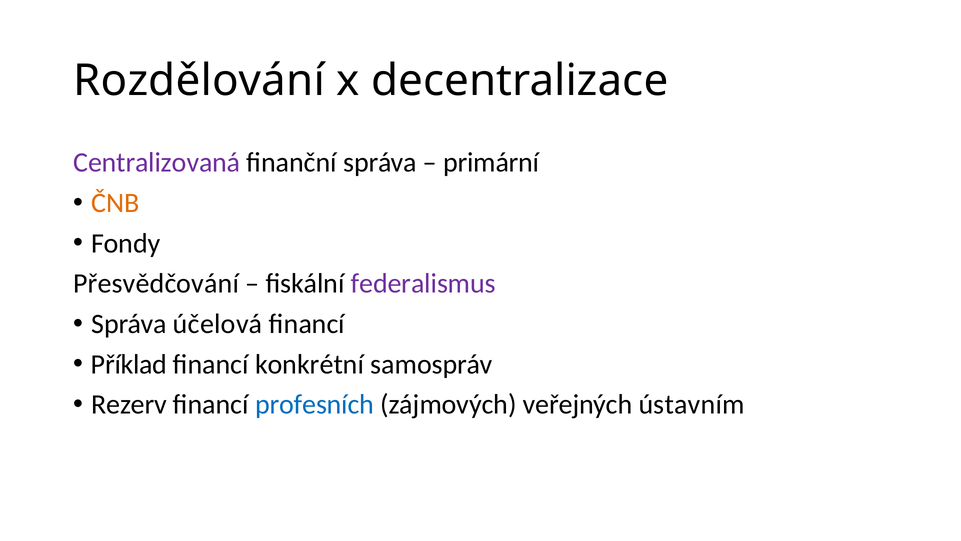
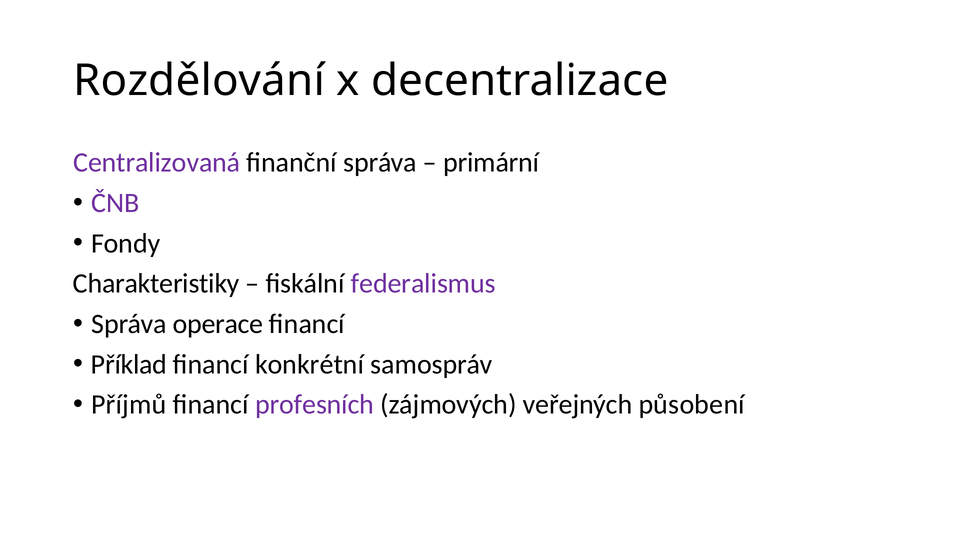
ČNB colour: orange -> purple
Přesvědčování: Přesvědčování -> Charakteristiky
účelová: účelová -> operace
Rezerv: Rezerv -> Příjmů
profesních colour: blue -> purple
ústavním: ústavním -> působení
